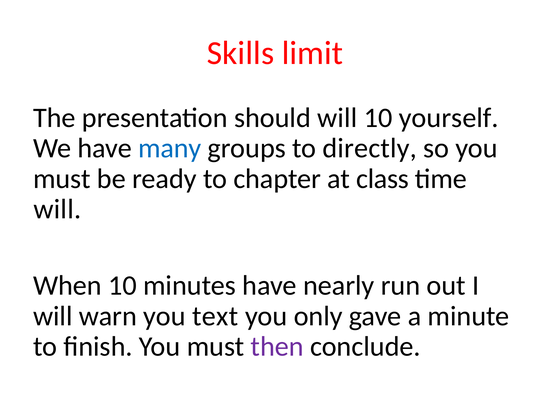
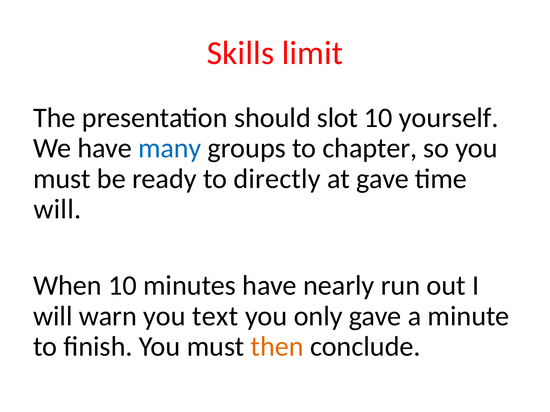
should will: will -> slot
directly: directly -> chapter
chapter: chapter -> directly
at class: class -> gave
then colour: purple -> orange
